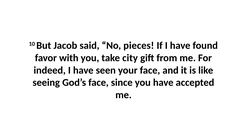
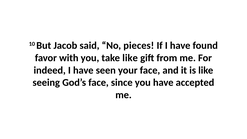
take city: city -> like
